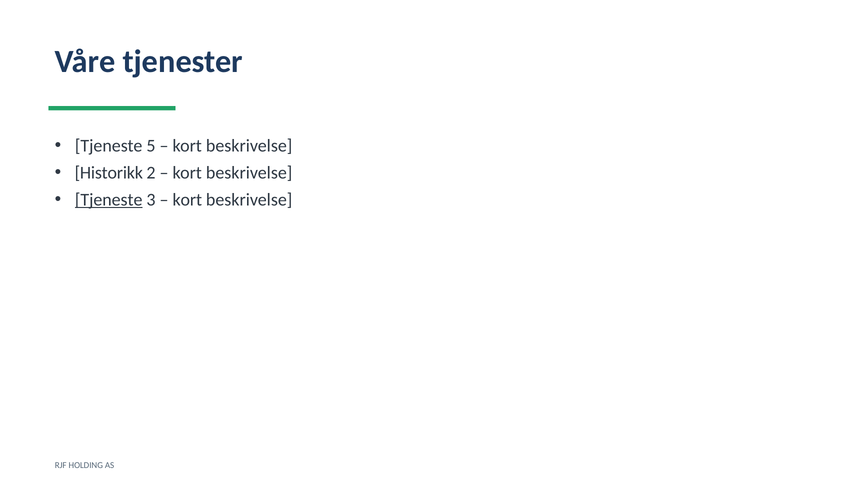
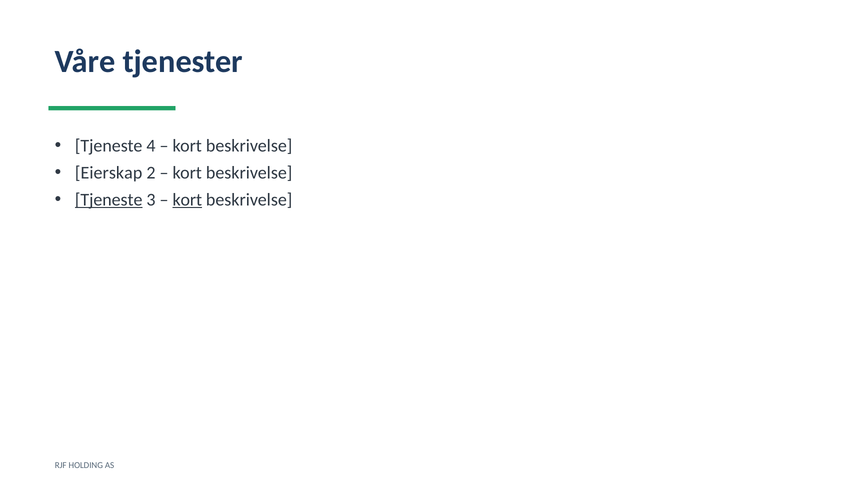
5: 5 -> 4
Historikk: Historikk -> Eierskap
kort at (187, 200) underline: none -> present
